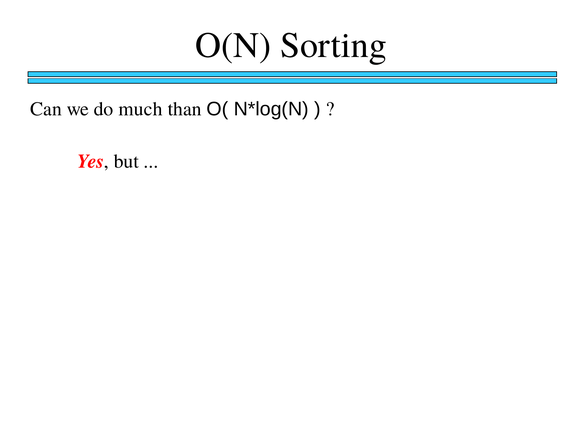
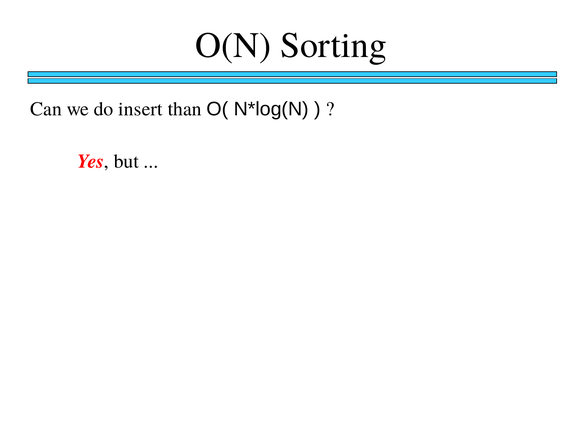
much: much -> insert
